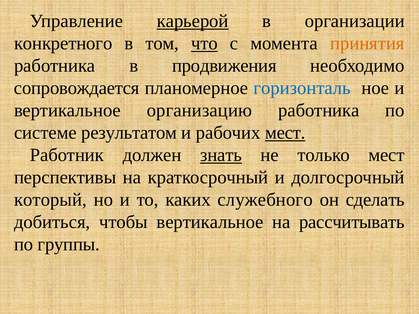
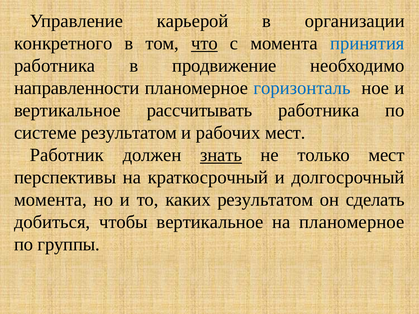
карьерой underline: present -> none
принятия colour: orange -> blue
продвижения: продвижения -> продвижение
сопровождается: сопровождается -> направленности
организацию: организацию -> рассчитывать
мест at (285, 133) underline: present -> none
который at (50, 200): который -> момента
каких служебного: служебного -> результатом
на рассчитывать: рассчитывать -> планомерное
